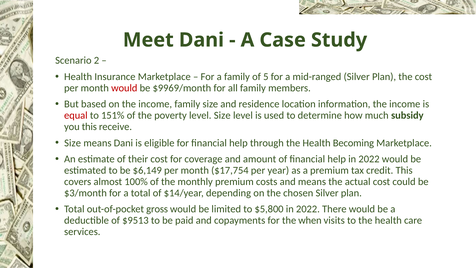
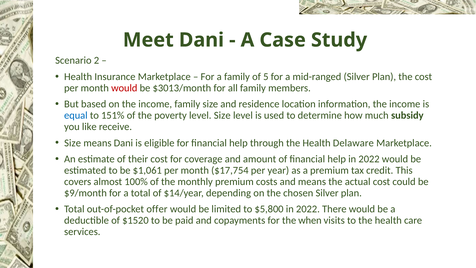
$9969/month: $9969/month -> $3013/month
equal colour: red -> blue
you this: this -> like
Becoming: Becoming -> Delaware
$6,149: $6,149 -> $1,061
$3/month: $3/month -> $9/month
gross: gross -> offer
$9513: $9513 -> $1520
